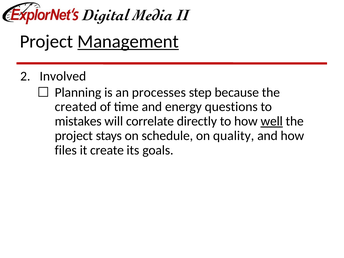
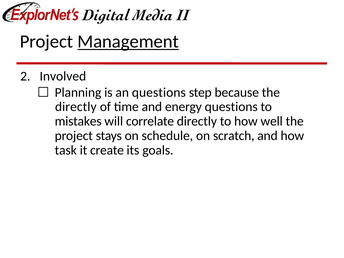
an processes: processes -> questions
created at (76, 107): created -> directly
well underline: present -> none
quality: quality -> scratch
files: files -> task
